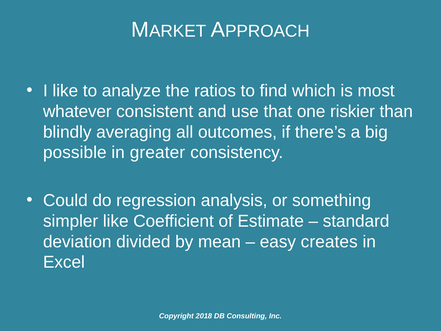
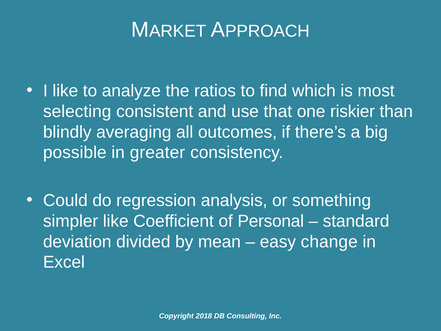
whatever: whatever -> selecting
Estimate: Estimate -> Personal
creates: creates -> change
